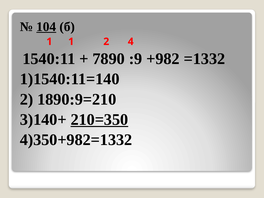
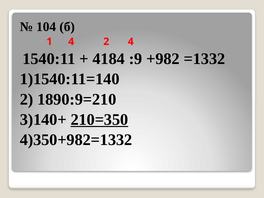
104 underline: present -> none
1 1: 1 -> 4
7890: 7890 -> 4184
